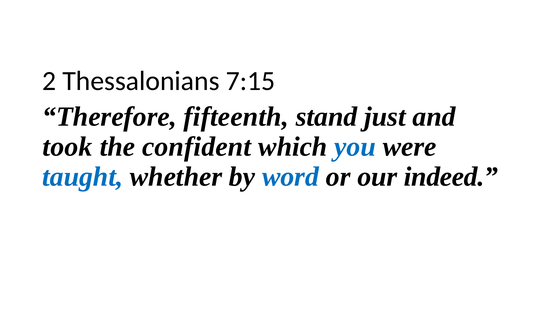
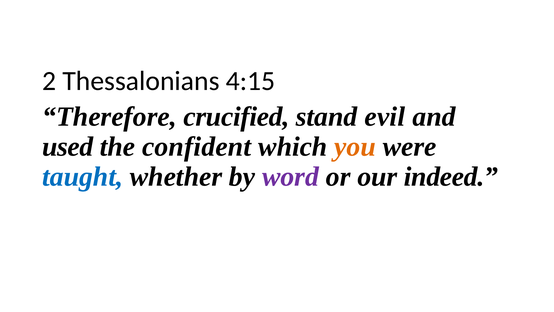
7:15: 7:15 -> 4:15
fifteenth: fifteenth -> crucified
just: just -> evil
took: took -> used
you colour: blue -> orange
word colour: blue -> purple
